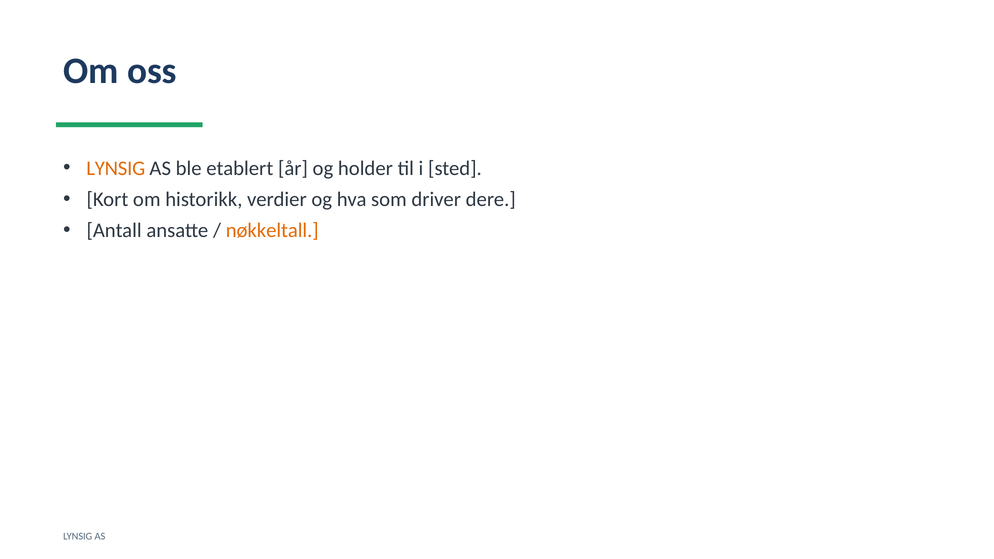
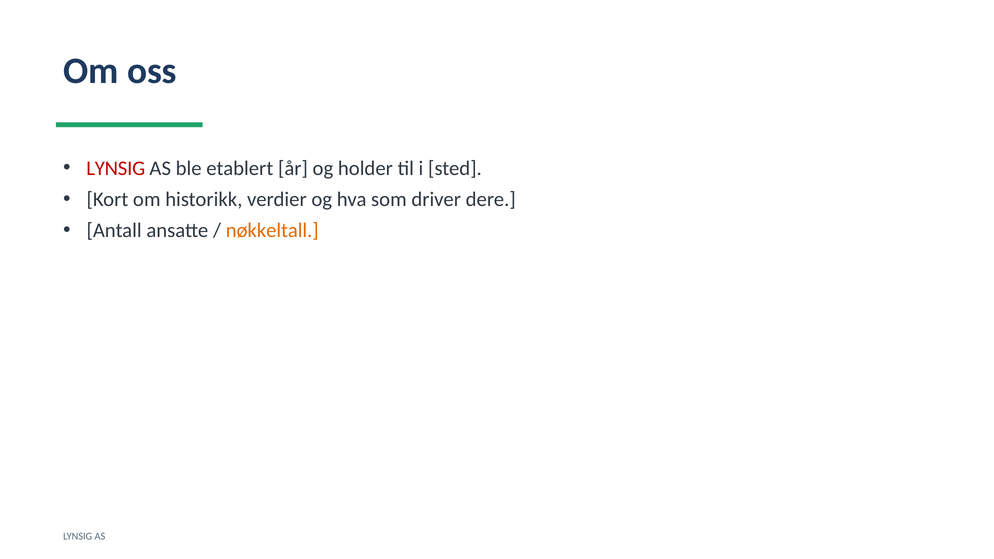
LYNSIG at (116, 168) colour: orange -> red
